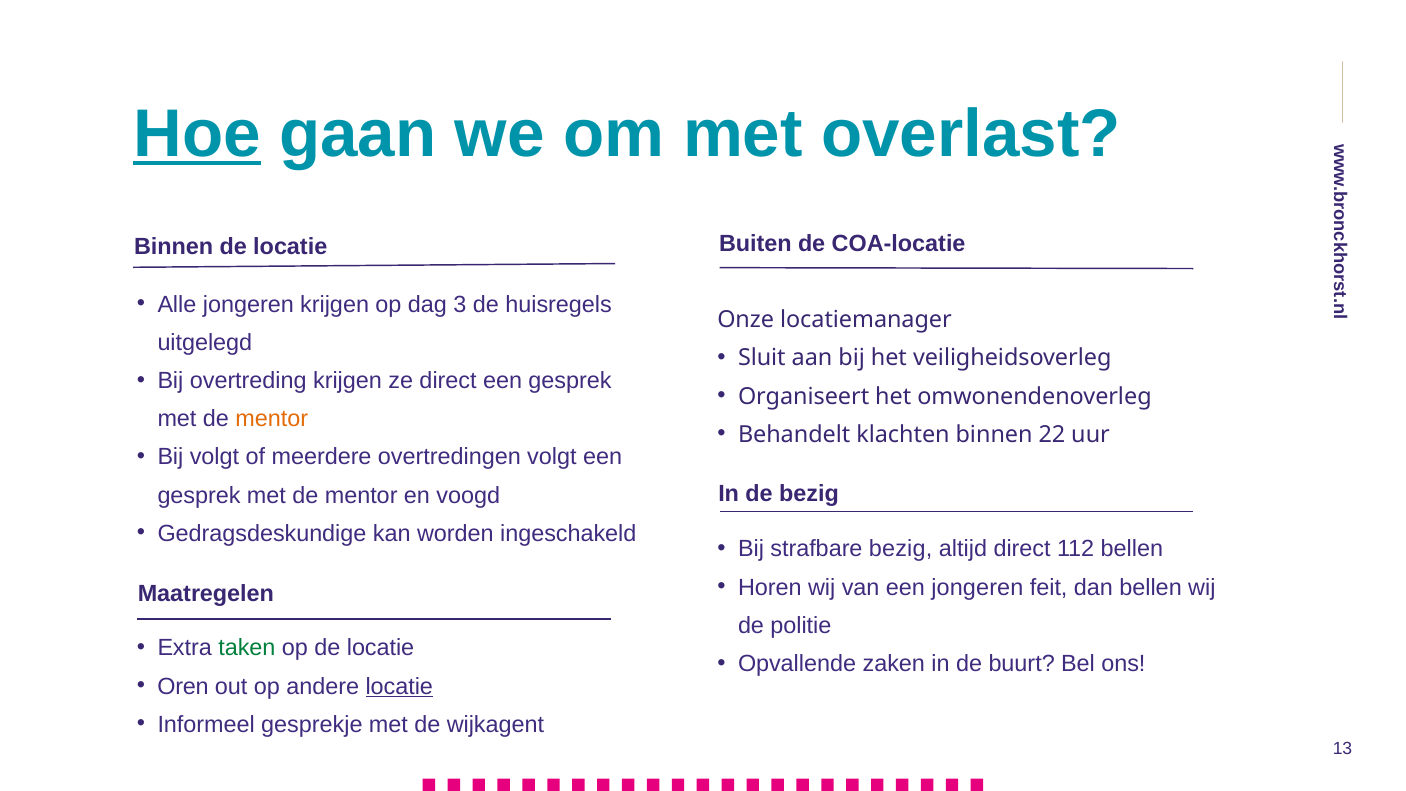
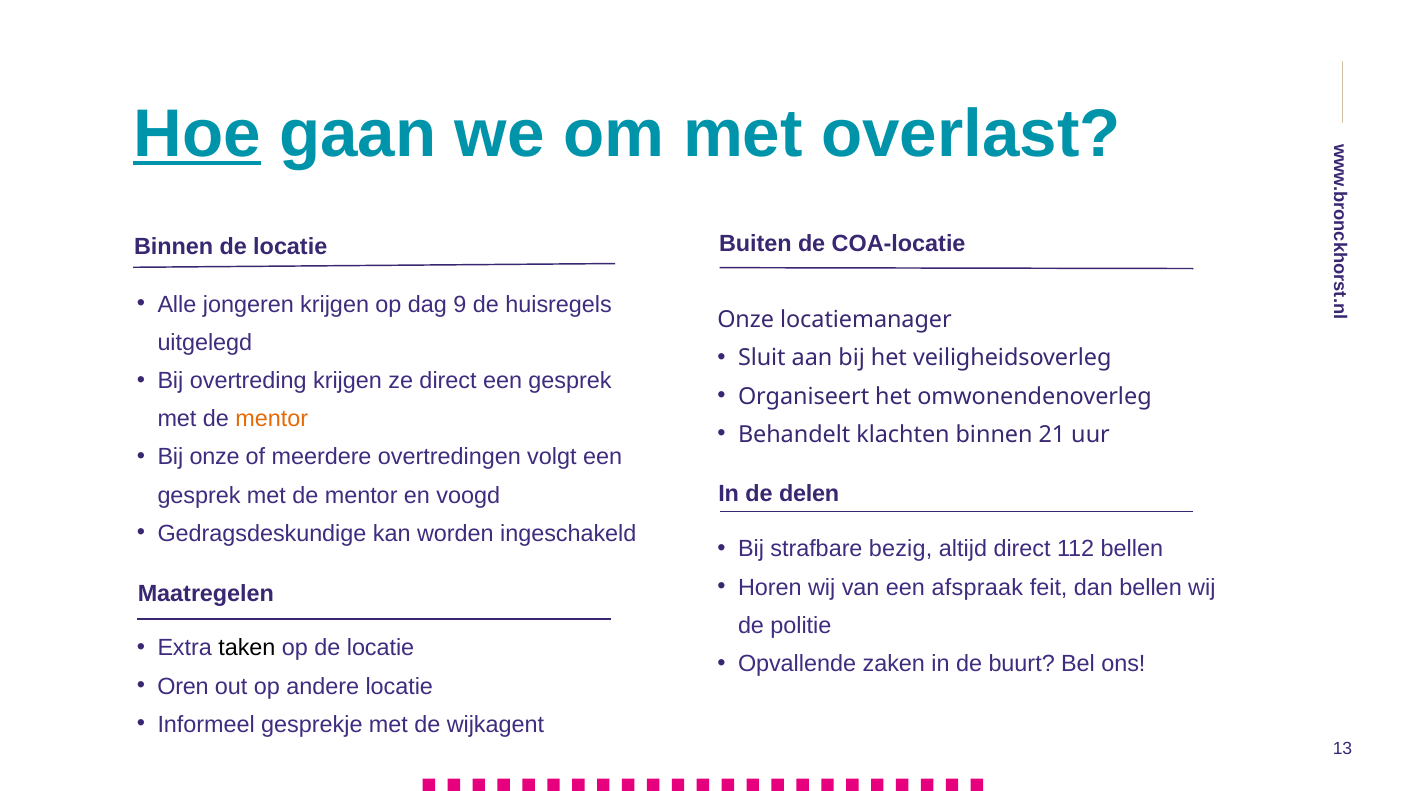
3: 3 -> 9
22: 22 -> 21
Bij volgt: volgt -> onze
de bezig: bezig -> delen
een jongeren: jongeren -> afspraak
taken colour: green -> black
locatie at (399, 686) underline: present -> none
